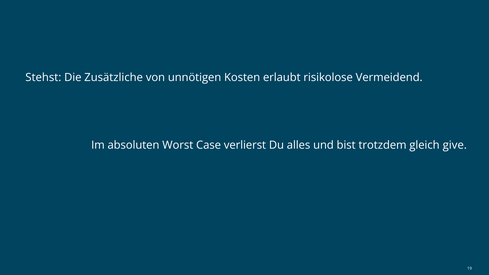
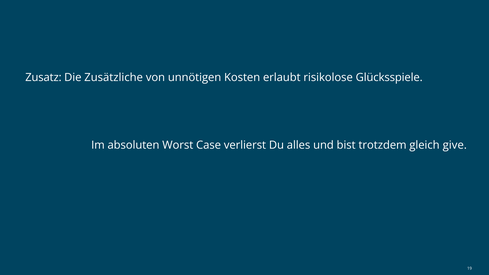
Stehst: Stehst -> Zusatz
Vermeidend: Vermeidend -> Glücksspiele
